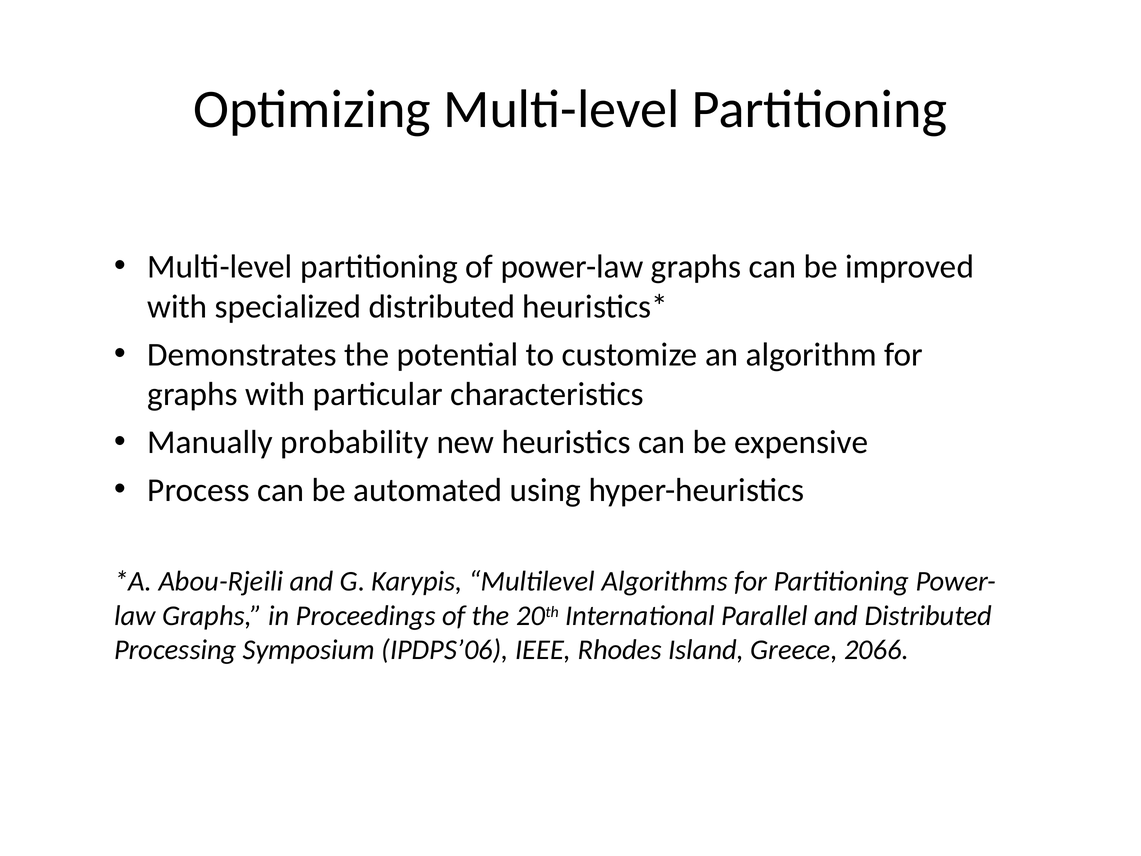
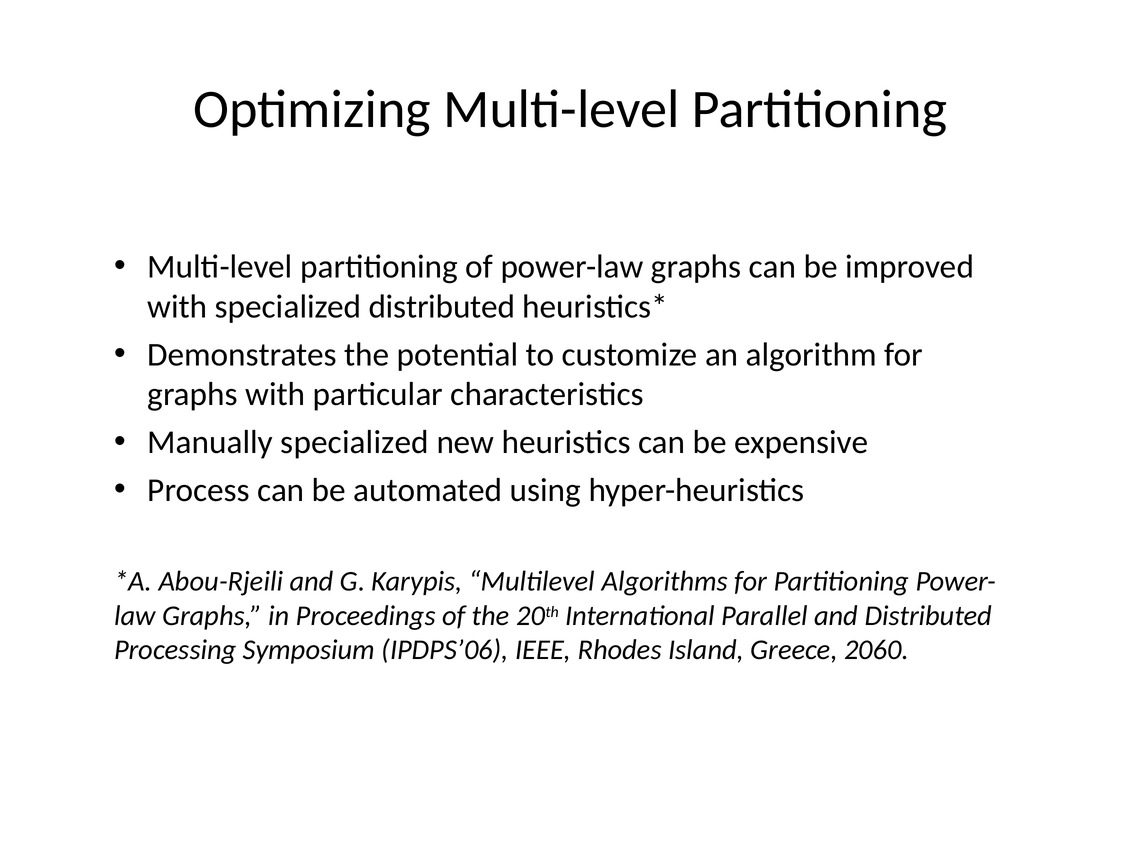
Manually probability: probability -> specialized
2066: 2066 -> 2060
